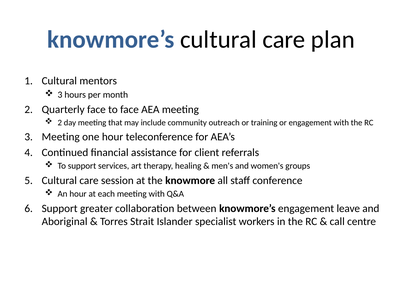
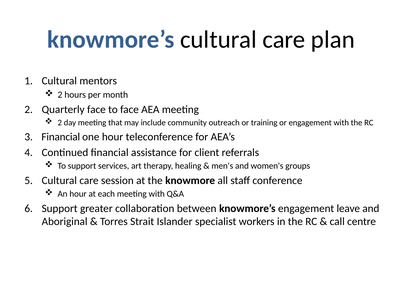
3 at (60, 95): 3 -> 2
Meeting at (61, 137): Meeting -> Financial
